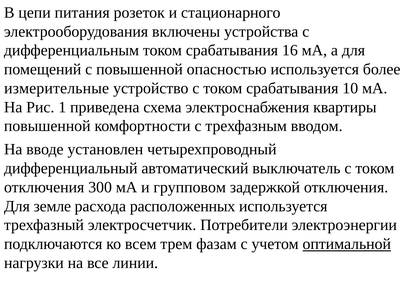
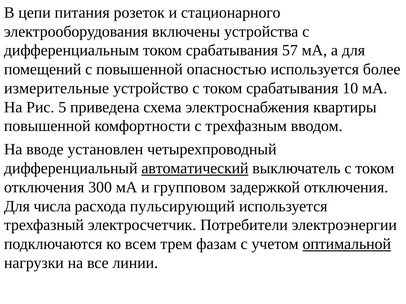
16: 16 -> 57
1: 1 -> 5
автоматический underline: none -> present
земле: земле -> числа
расположенных: расположенных -> пульсирующий
